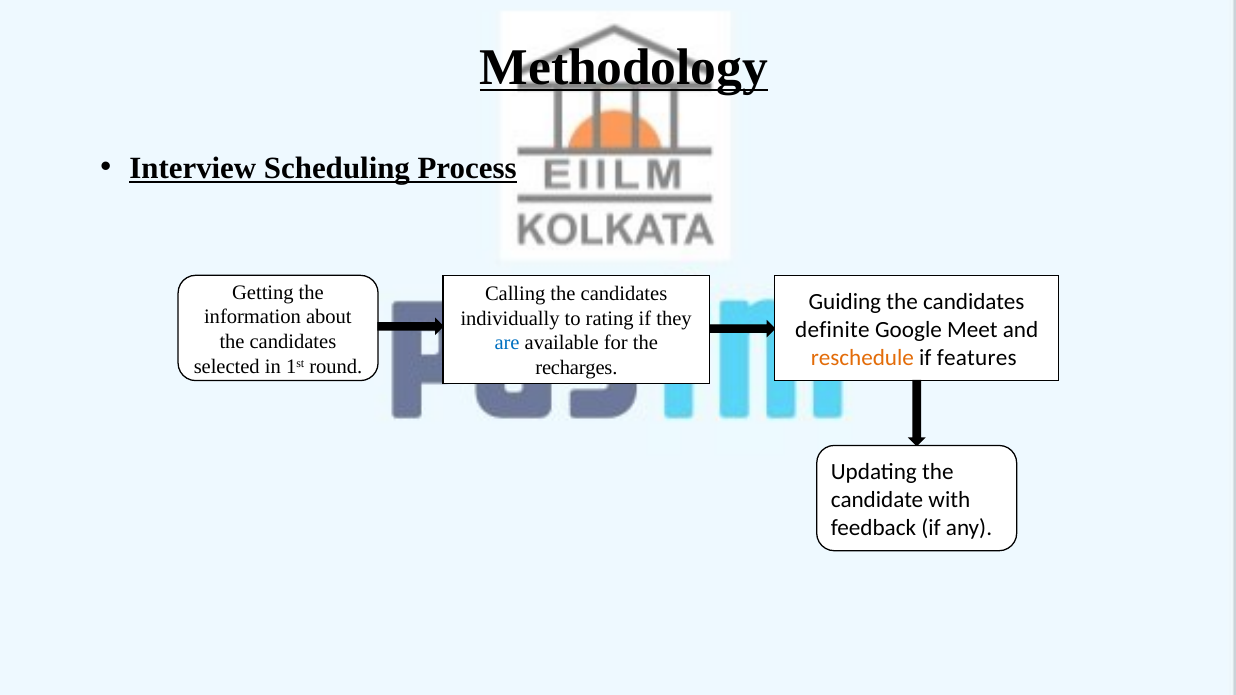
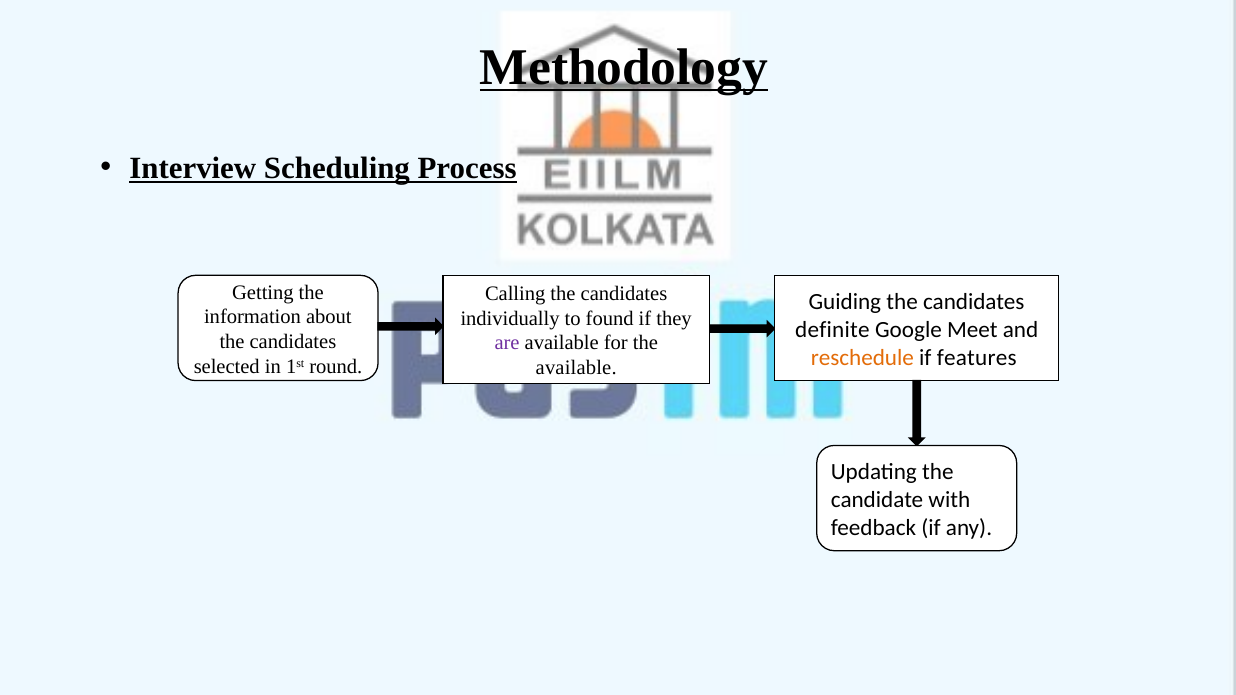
rating: rating -> found
are colour: blue -> purple
recharges at (576, 368): recharges -> available
